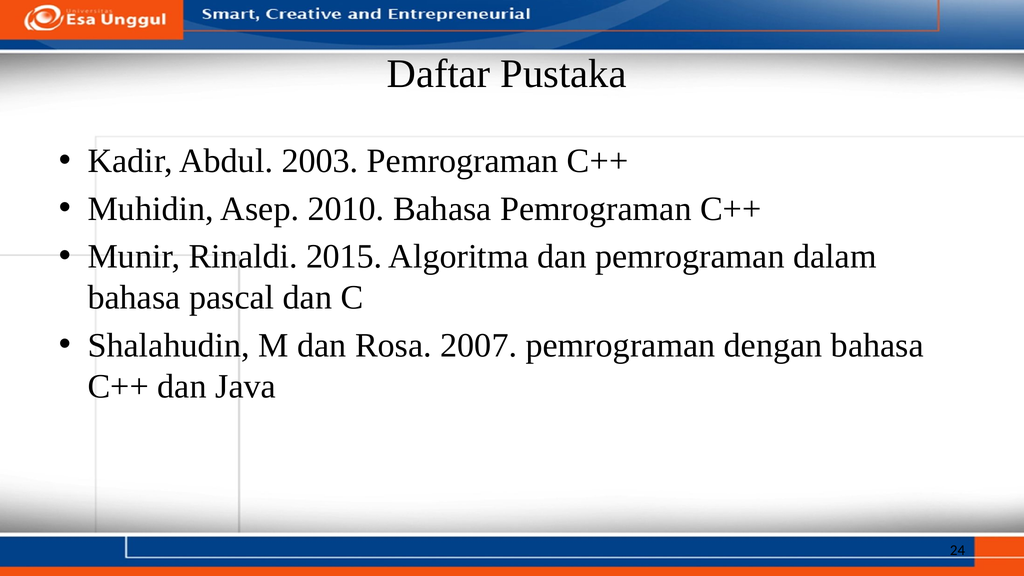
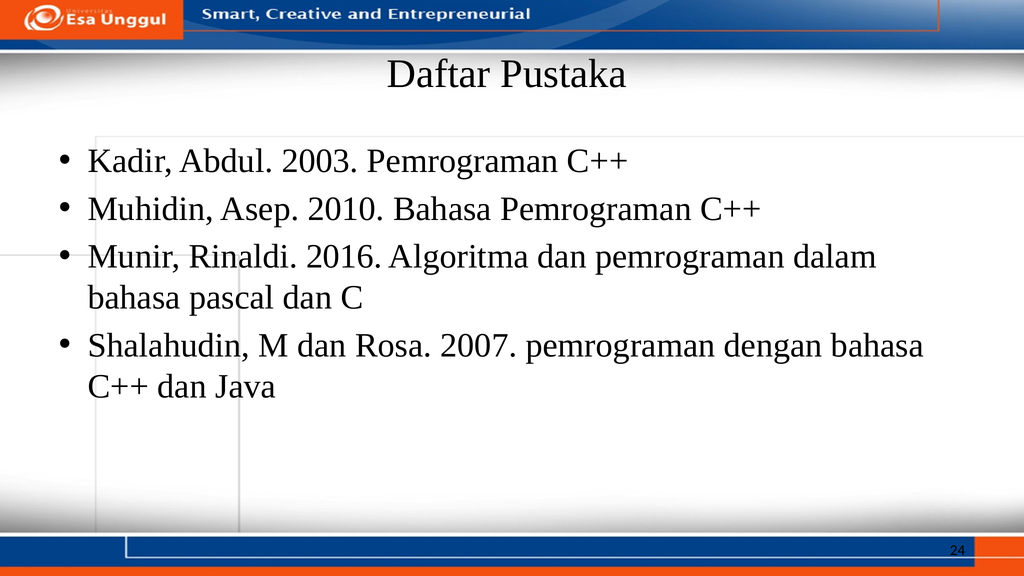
2015: 2015 -> 2016
